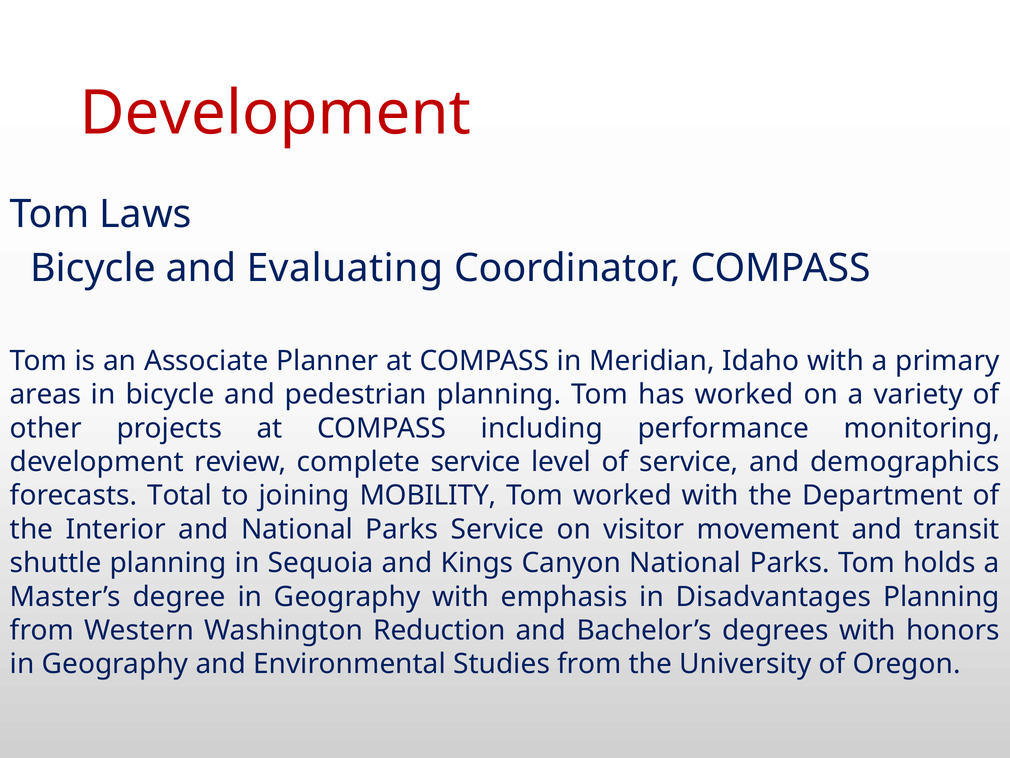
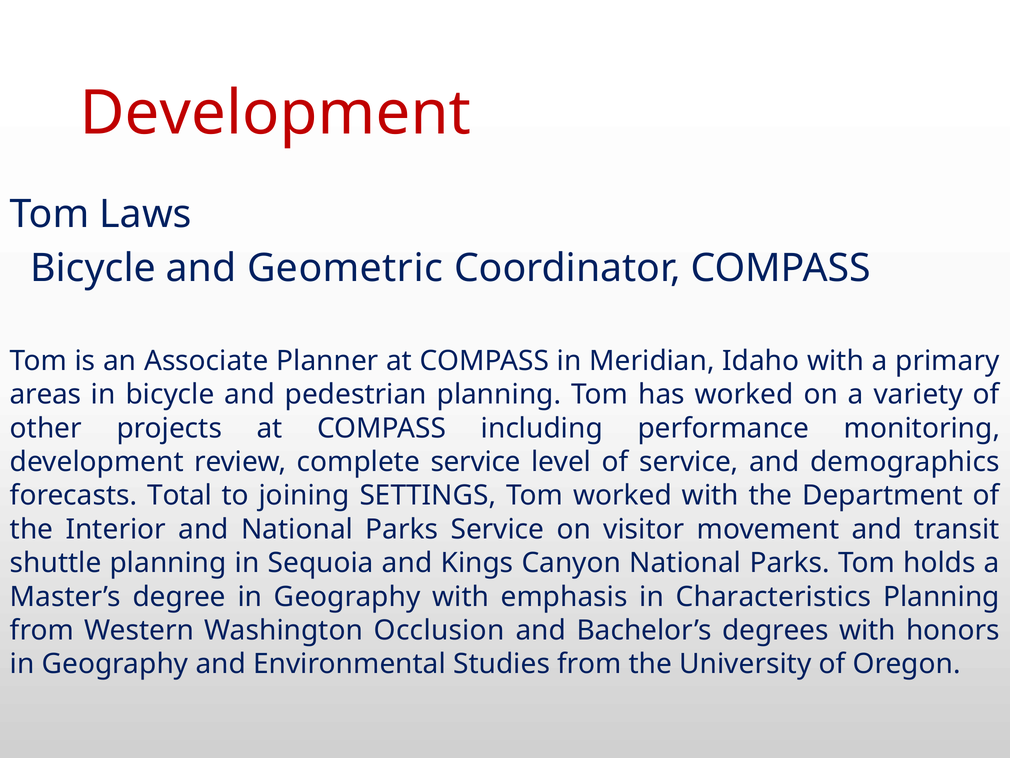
Evaluating: Evaluating -> Geometric
MOBILITY: MOBILITY -> SETTINGS
Disadvantages: Disadvantages -> Characteristics
Reduction: Reduction -> Occlusion
